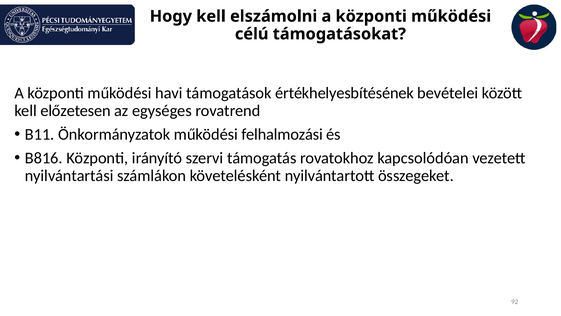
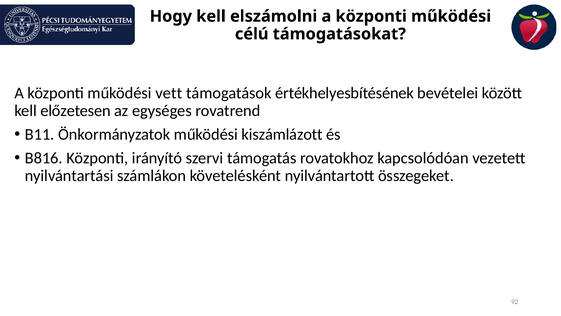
havi: havi -> vett
felhalmozási: felhalmozási -> kiszámlázott
